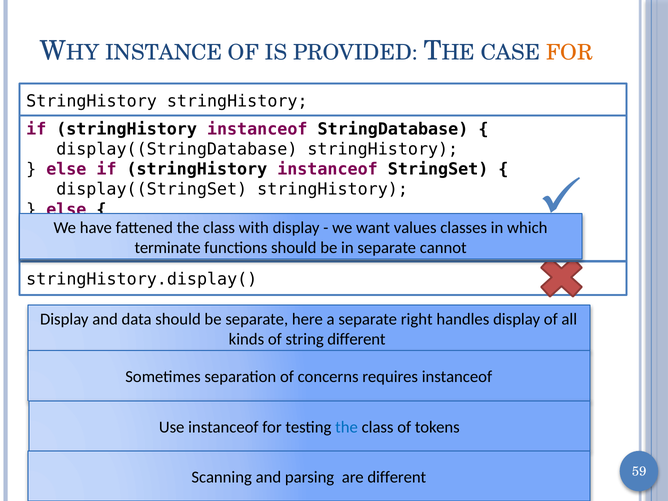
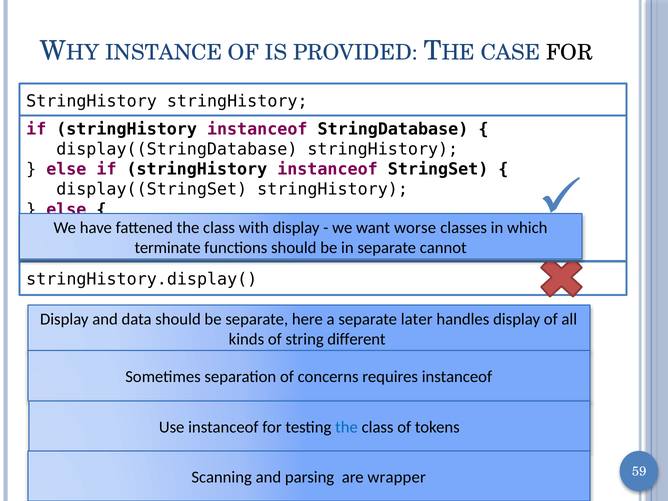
FOR at (569, 53) colour: orange -> black
values: values -> worse
right: right -> later
are different: different -> wrapper
